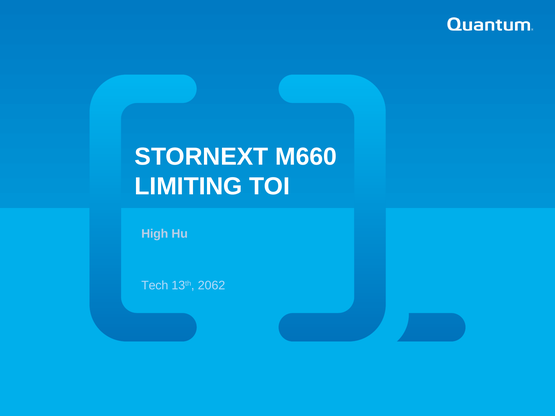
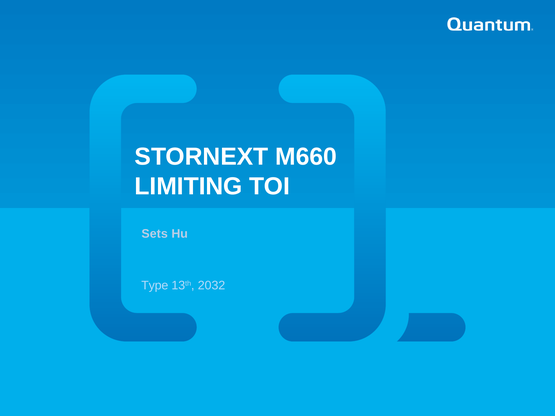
High: High -> Sets
Tech: Tech -> Type
2062: 2062 -> 2032
